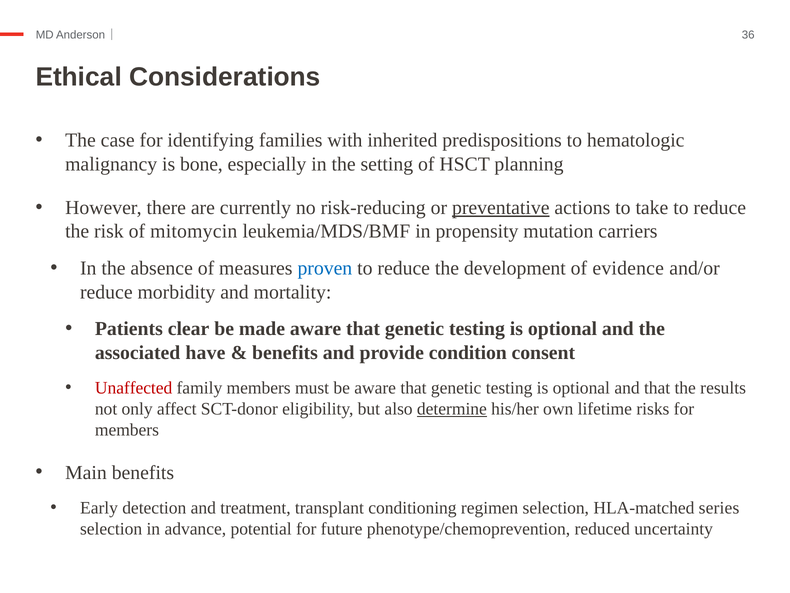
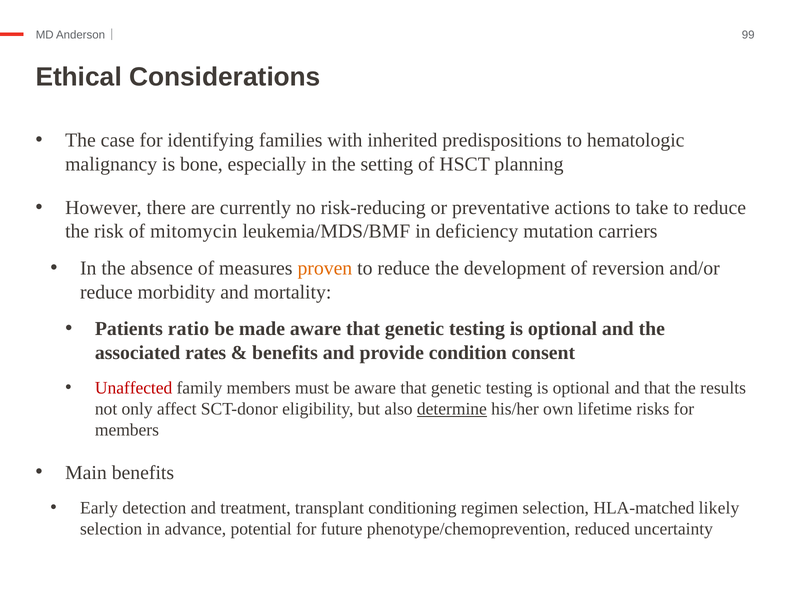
36: 36 -> 99
preventative underline: present -> none
propensity: propensity -> deficiency
proven colour: blue -> orange
evidence: evidence -> reversion
clear: clear -> ratio
have: have -> rates
series: series -> likely
